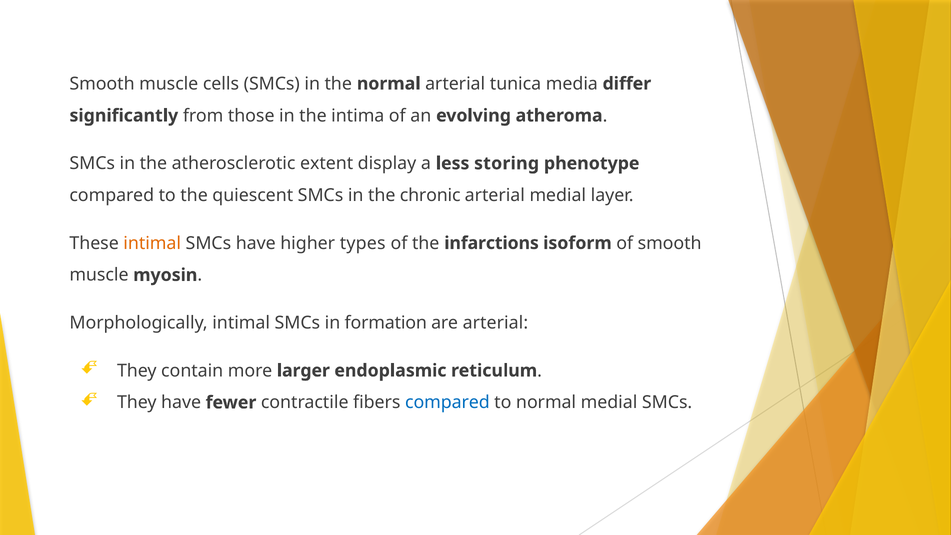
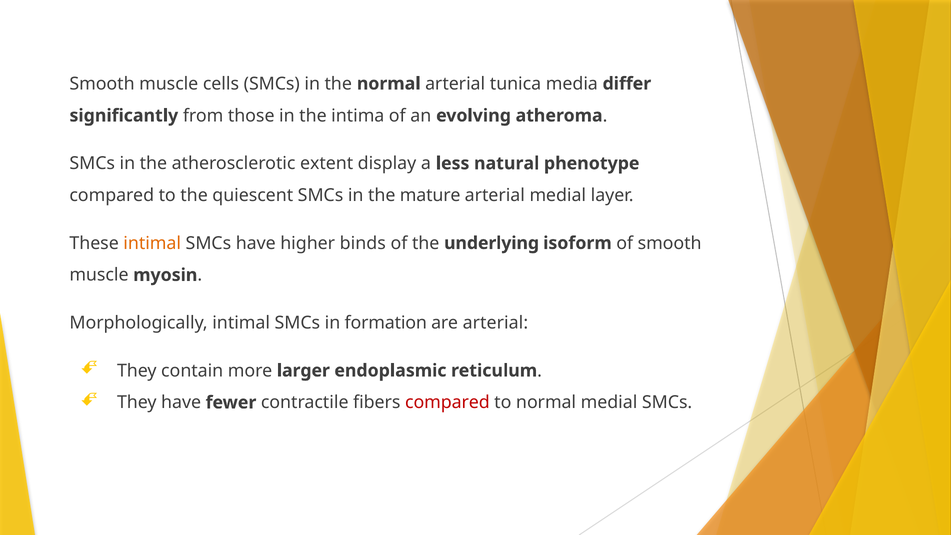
storing: storing -> natural
chronic: chronic -> mature
types: types -> binds
infarctions: infarctions -> underlying
compared at (447, 403) colour: blue -> red
